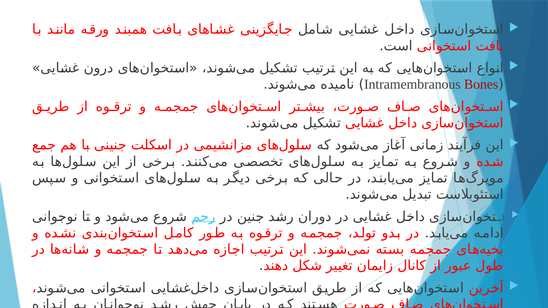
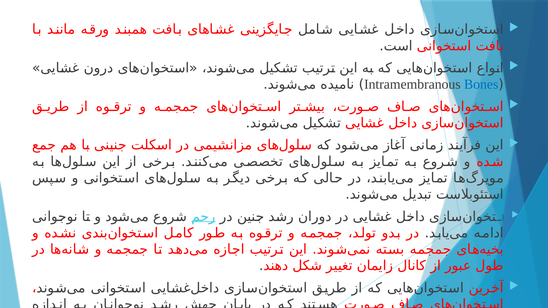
Bones colour: red -> blue
